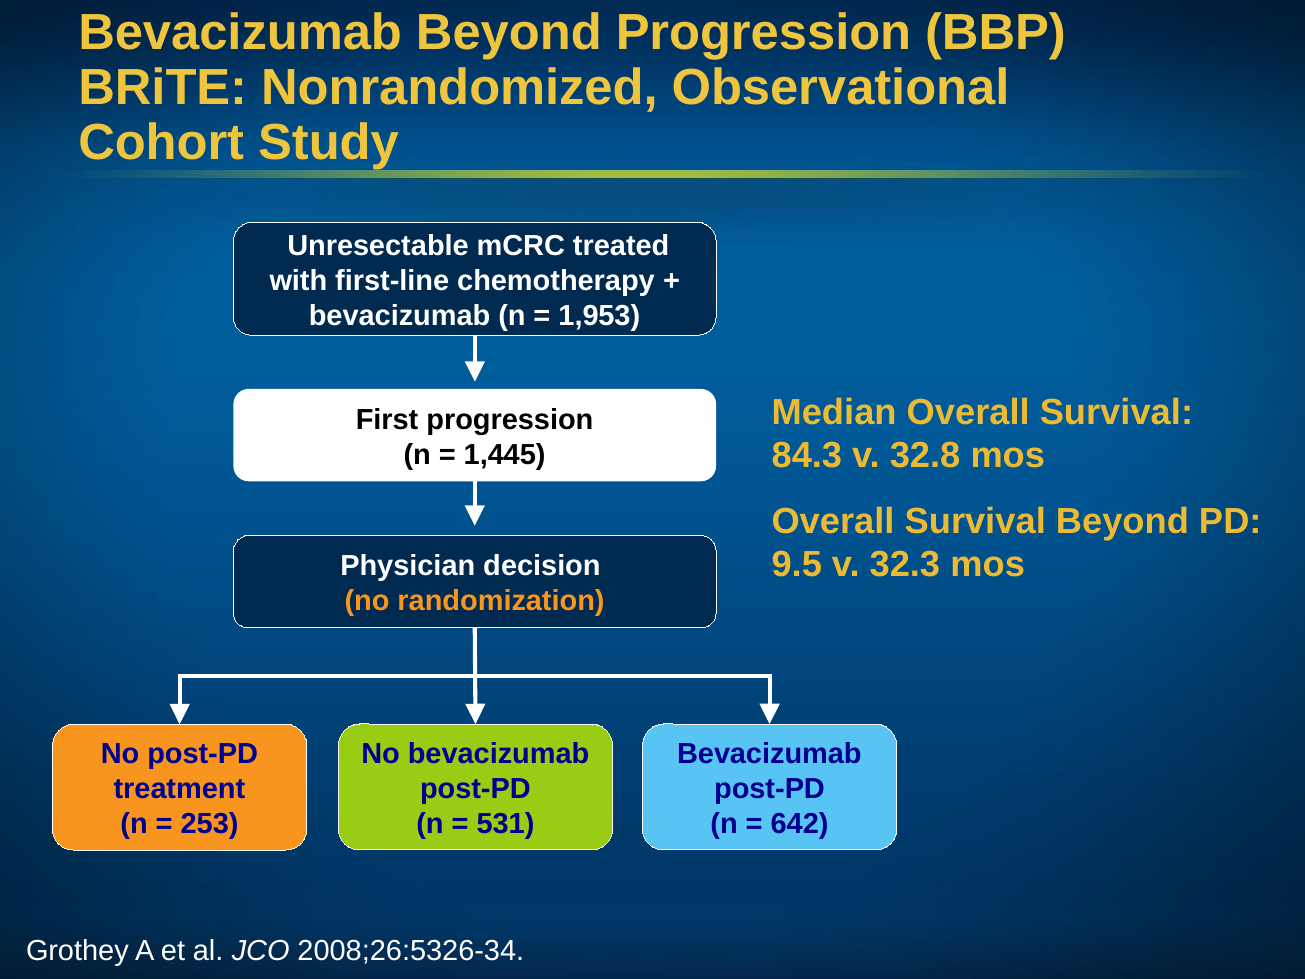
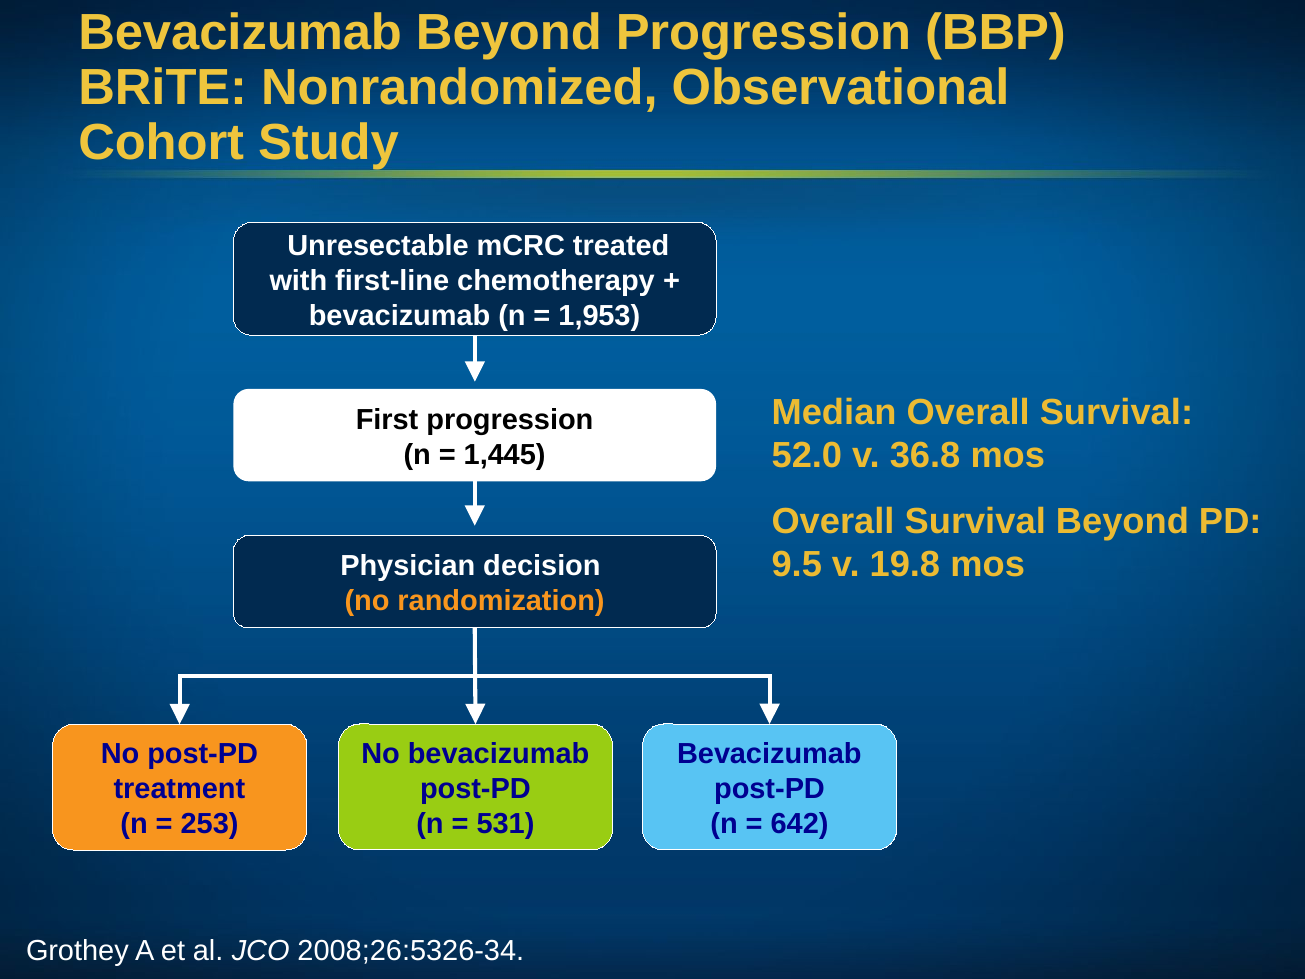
84.3: 84.3 -> 52.0
32.8: 32.8 -> 36.8
32.3: 32.3 -> 19.8
